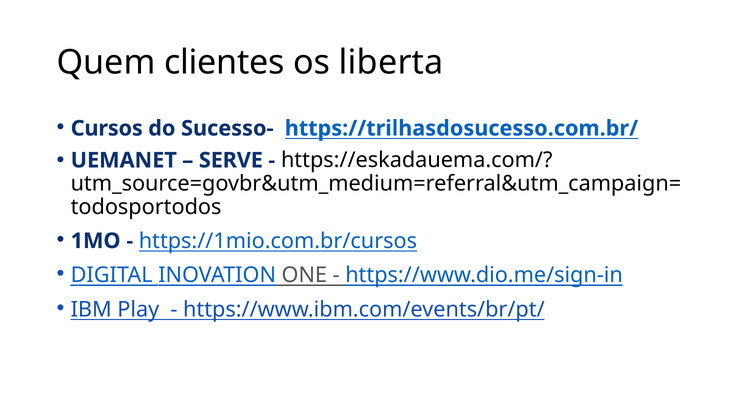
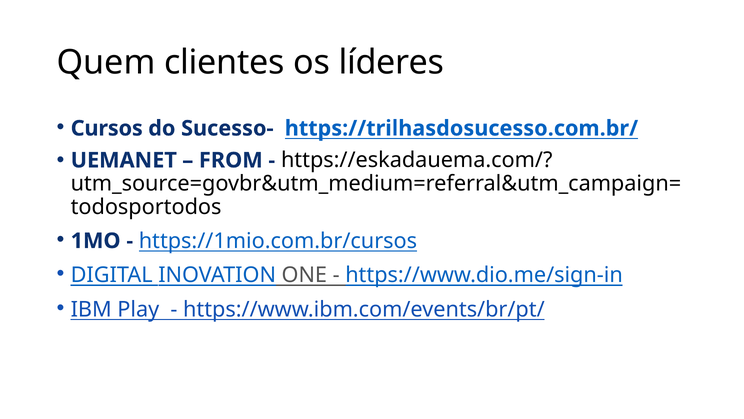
liberta: liberta -> líderes
SERVE: SERVE -> FROM
